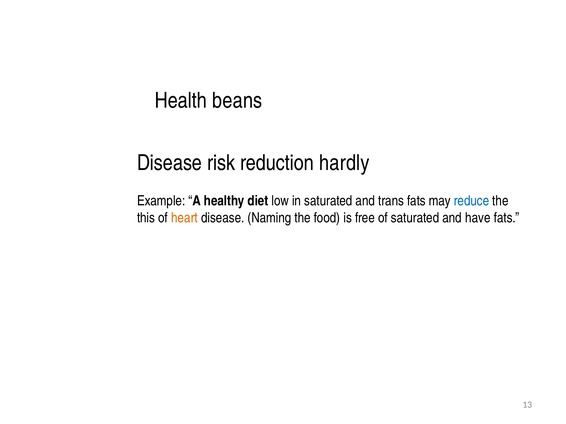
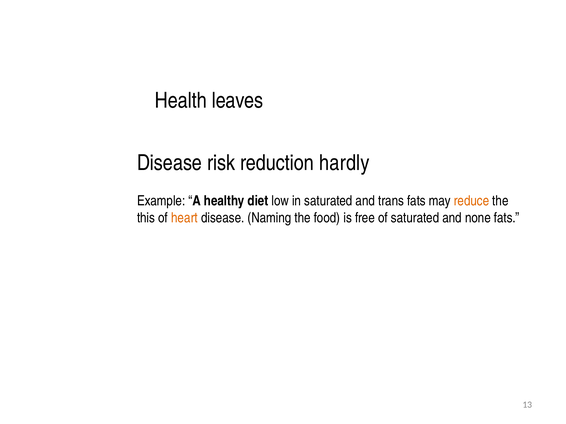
beans: beans -> leaves
reduce colour: blue -> orange
have: have -> none
